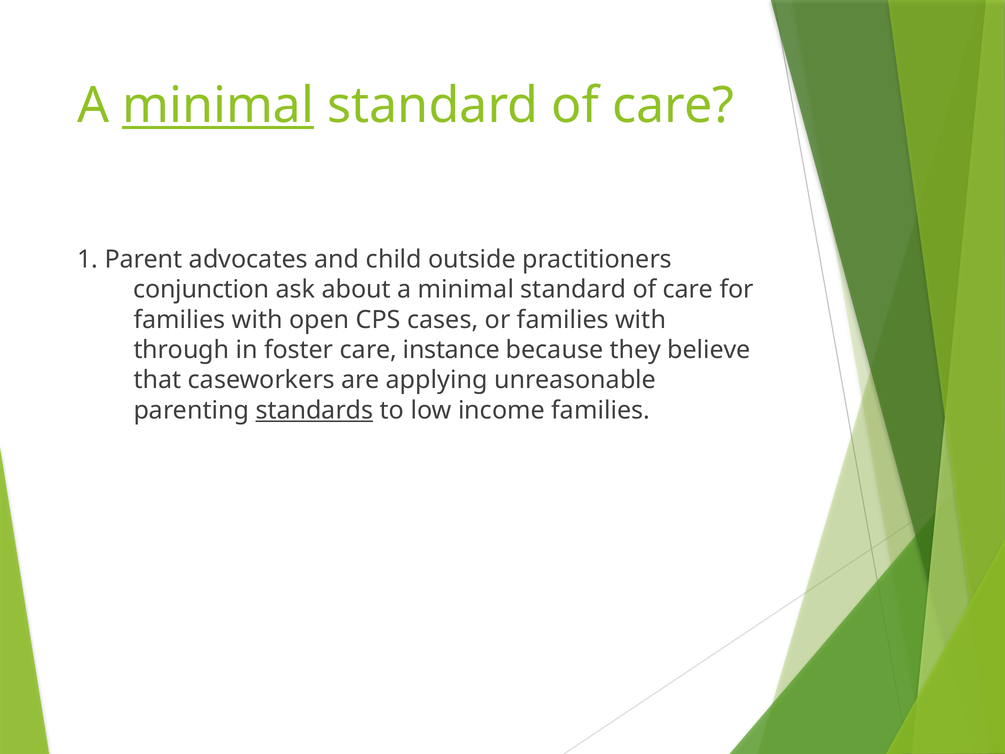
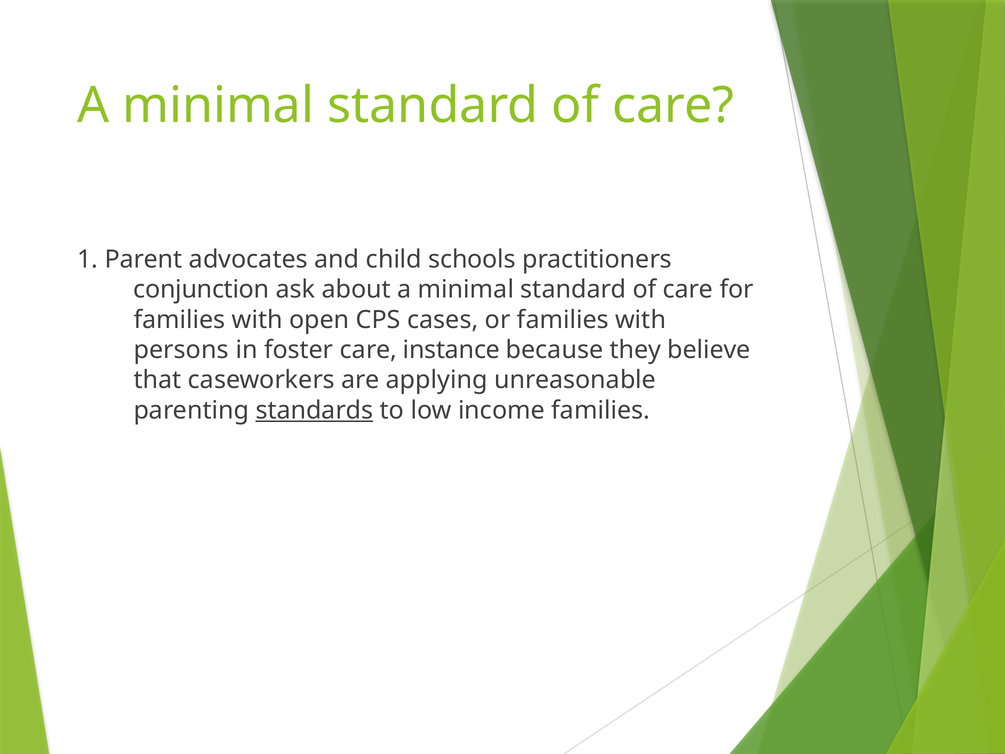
minimal at (218, 106) underline: present -> none
outside: outside -> schools
through: through -> persons
